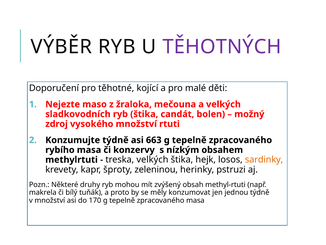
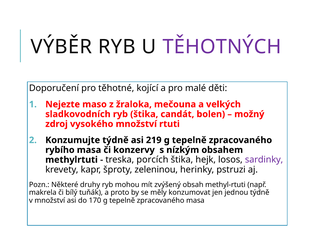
663: 663 -> 219
treska velkých: velkých -> porcích
sardinky colour: orange -> purple
